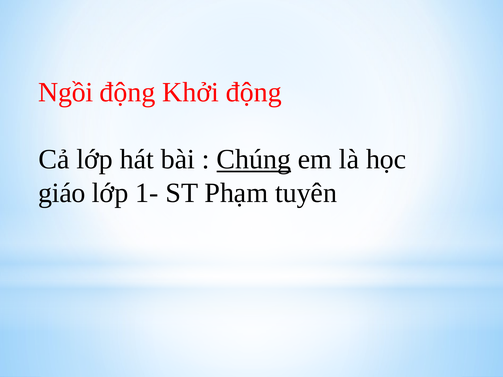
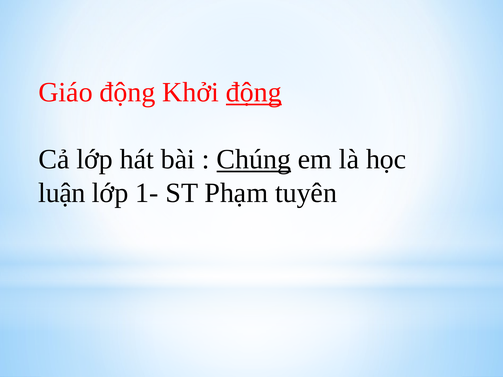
Ngồi: Ngồi -> Giáo
động at (254, 92) underline: none -> present
giáo: giáo -> luận
